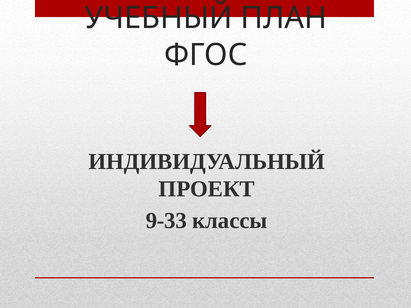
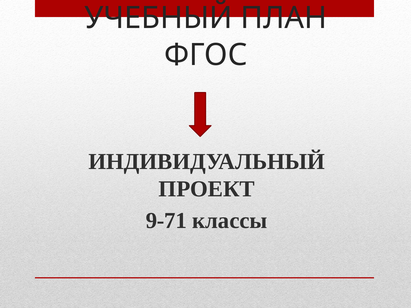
9-33: 9-33 -> 9-71
